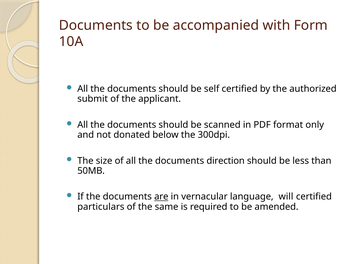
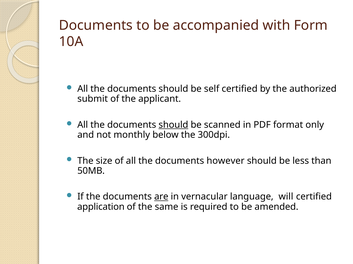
should at (173, 125) underline: none -> present
donated: donated -> monthly
direction: direction -> however
particulars: particulars -> application
